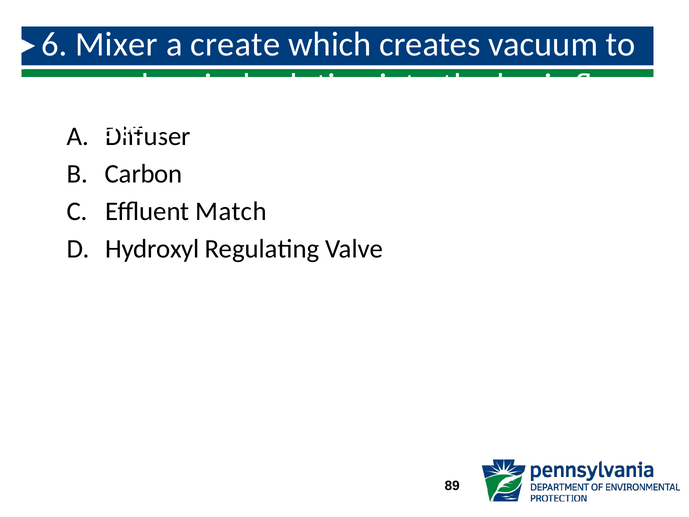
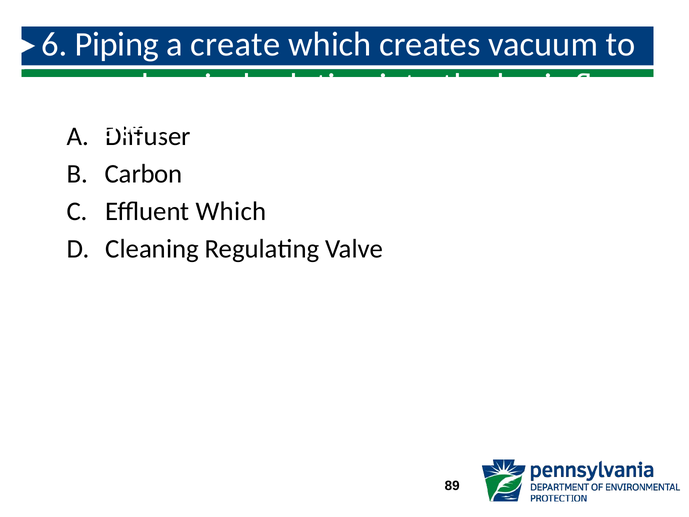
Mixer: Mixer -> Piping
Effluent Match: Match -> Which
Hydroxyl: Hydroxyl -> Cleaning
